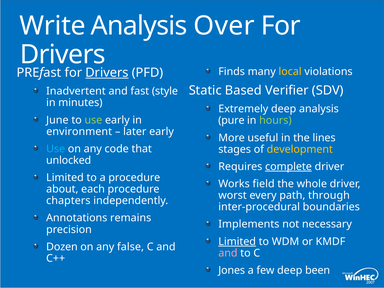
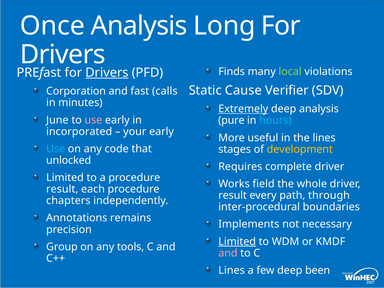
Write: Write -> Once
Over: Over -> Long
local colour: yellow -> light green
Based: Based -> Cause
Inadvertent: Inadvertent -> Corporation
style: style -> calls
Extremely underline: none -> present
use at (93, 120) colour: light green -> pink
hours colour: light green -> light blue
environment: environment -> incorporated
later: later -> your
complete underline: present -> none
about at (62, 189): about -> result
worst at (233, 195): worst -> result
Dozen: Dozen -> Group
false: false -> tools
Jones at (232, 270): Jones -> Lines
